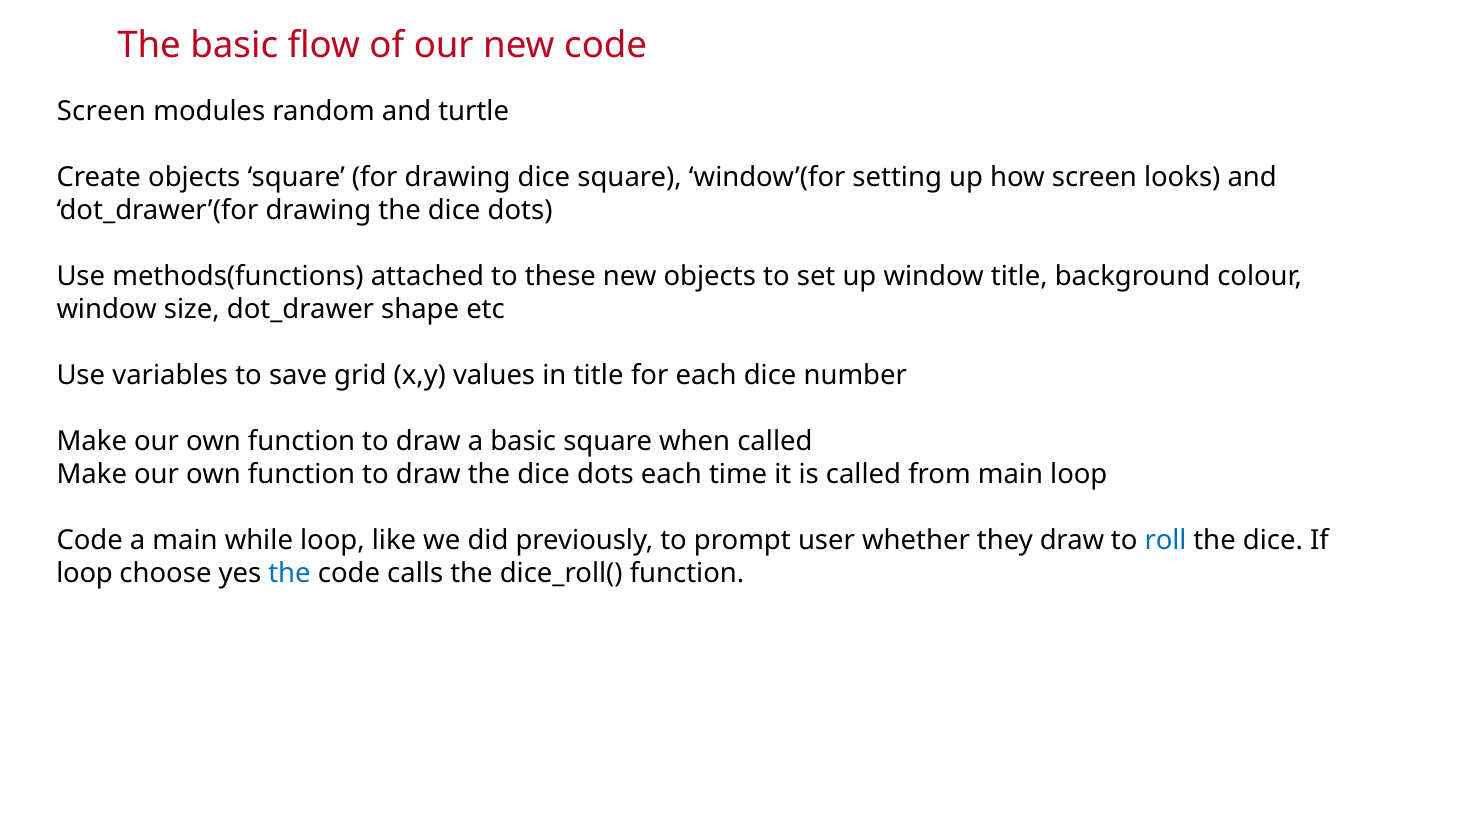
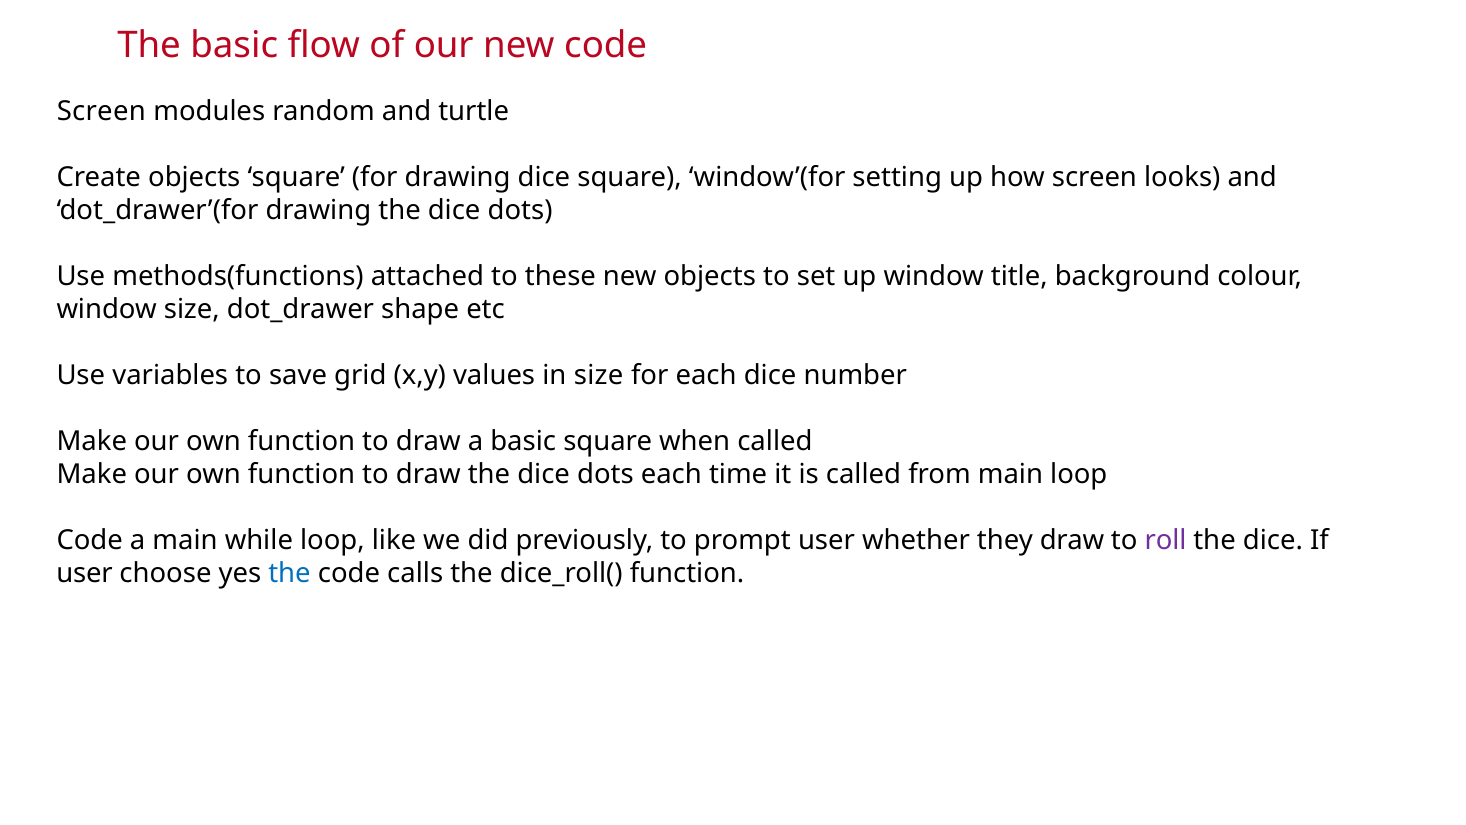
in title: title -> size
roll colour: blue -> purple
loop at (85, 573): loop -> user
